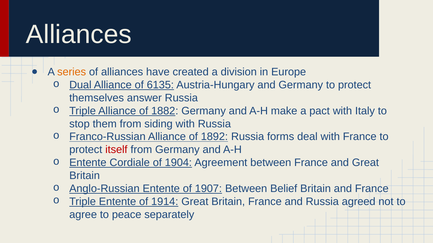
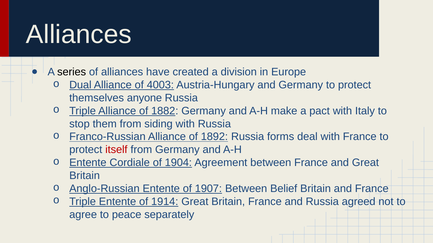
series colour: orange -> black
6135: 6135 -> 4003
answer: answer -> anyone
